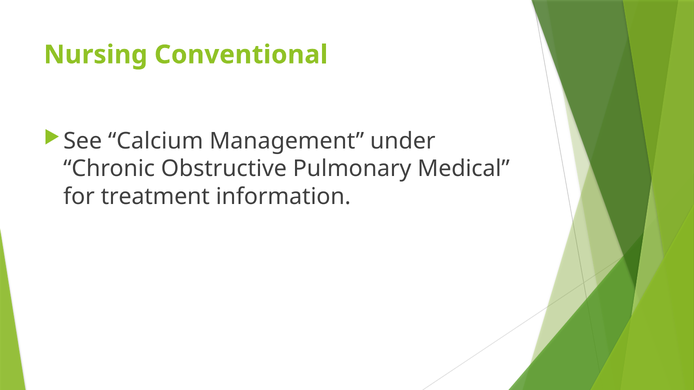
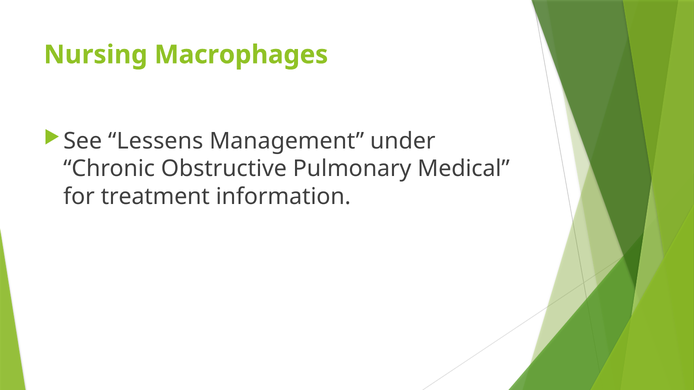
Conventional: Conventional -> Macrophages
Calcium: Calcium -> Lessens
